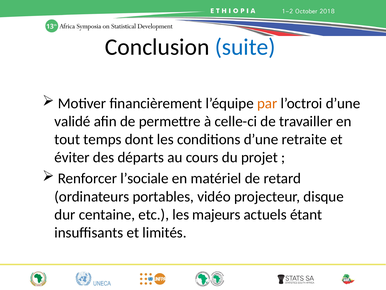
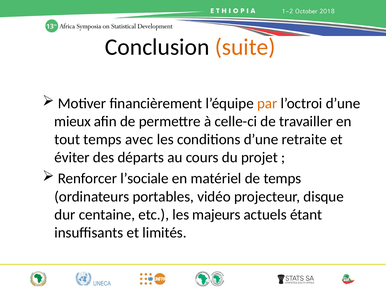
suite colour: blue -> orange
validé: validé -> mieux
dont: dont -> avec
de retard: retard -> temps
